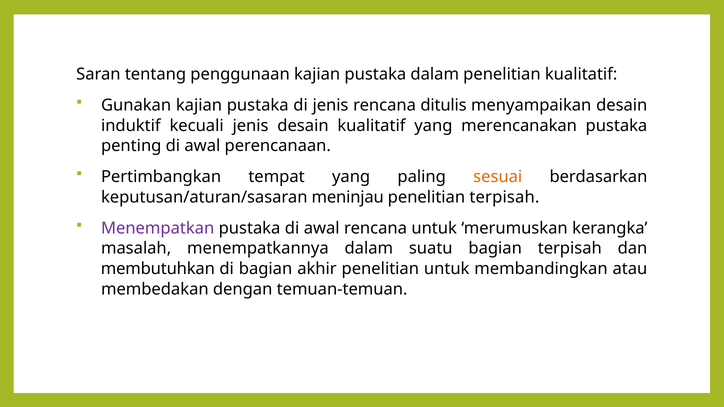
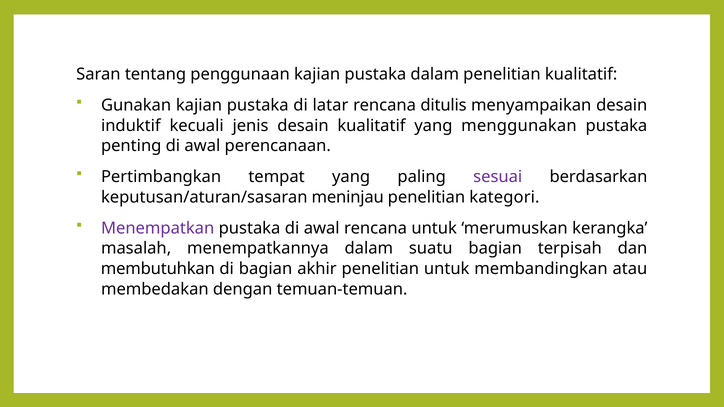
di jenis: jenis -> latar
merencanakan: merencanakan -> menggunakan
sesuai colour: orange -> purple
penelitian terpisah: terpisah -> kategori
